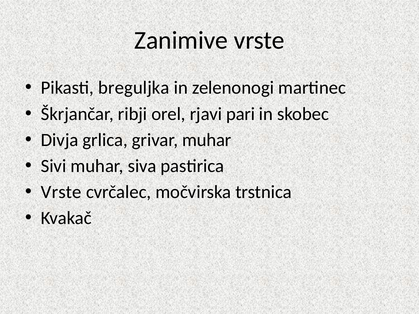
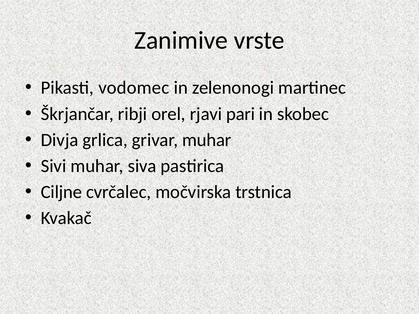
breguljka: breguljka -> vodomec
Vrste at (61, 192): Vrste -> Ciljne
